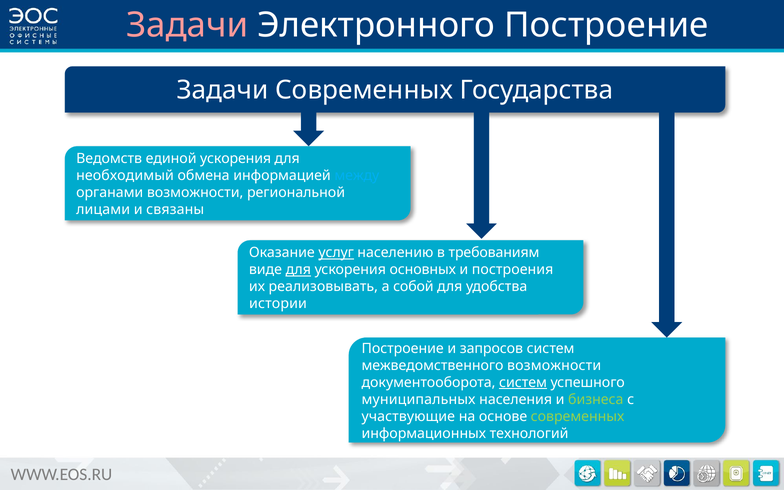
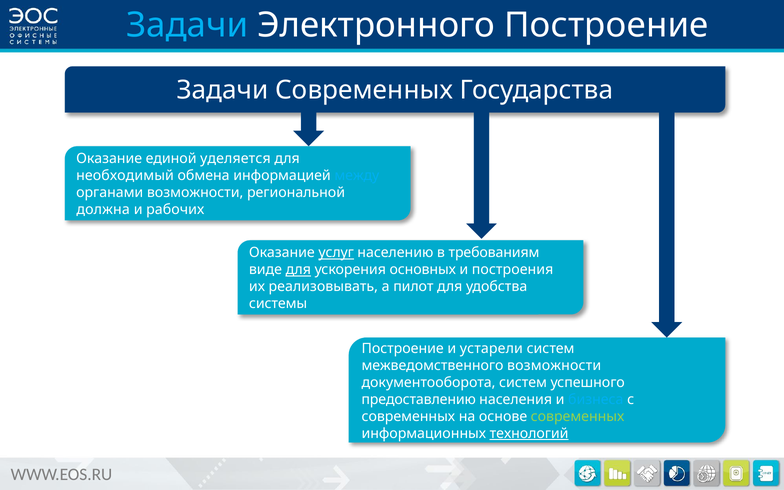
Задачи at (187, 25) colour: pink -> light blue
Ведомств at (109, 159): Ведомств -> Оказание
единой ускорения: ускорения -> уделяется
лицами: лицами -> должна
связаны: связаны -> рабочих
собой: собой -> пилот
истории: истории -> системы
запросов: запросов -> устарели
систем at (523, 382) underline: present -> none
муниципальных: муниципальных -> предоставлению
бизнеса colour: light green -> light blue
участвующие at (408, 416): участвующие -> современных
технологий underline: none -> present
